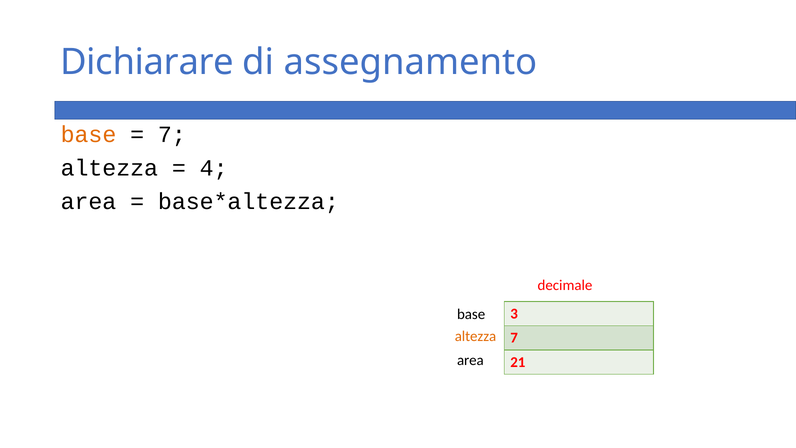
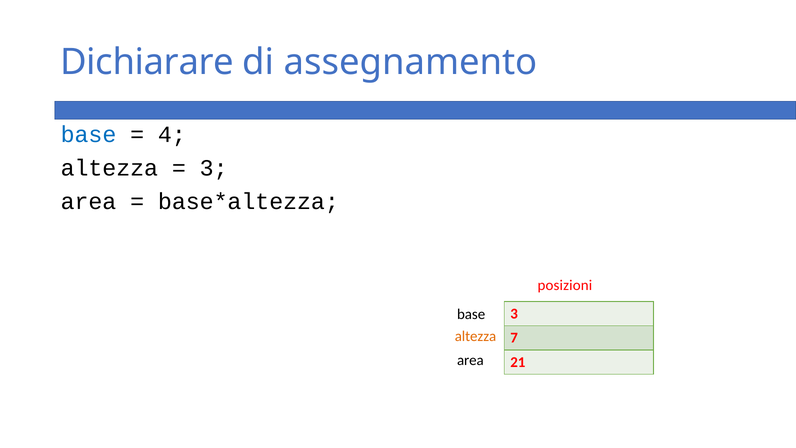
base at (89, 135) colour: orange -> blue
7 at (172, 135): 7 -> 4
4 at (214, 168): 4 -> 3
decimale: decimale -> posizioni
